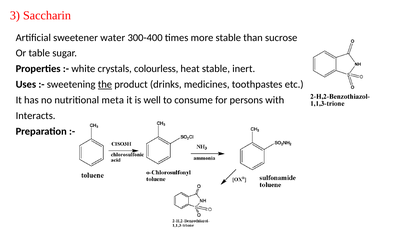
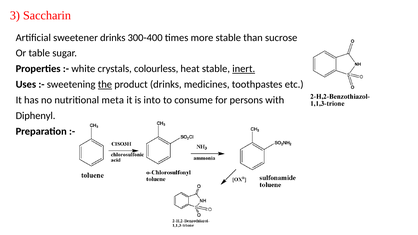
sweetener water: water -> drinks
inert underline: none -> present
well: well -> into
Interacts: Interacts -> Diphenyl
